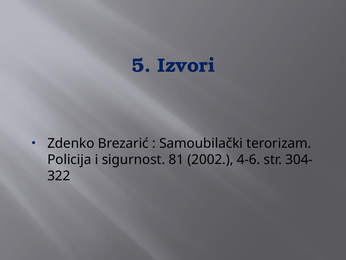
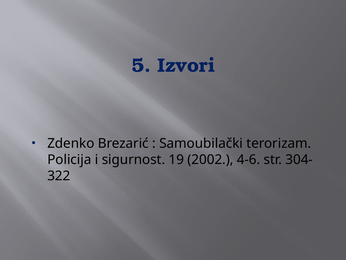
81: 81 -> 19
